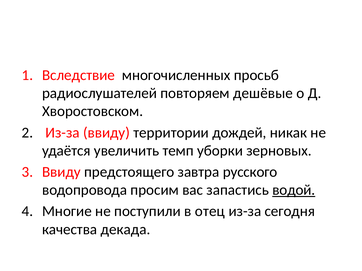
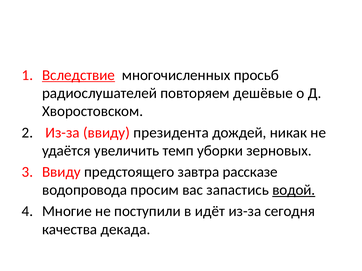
Вследствие underline: none -> present
территории: территории -> президента
русского: русского -> рассказе
отец: отец -> идёт
